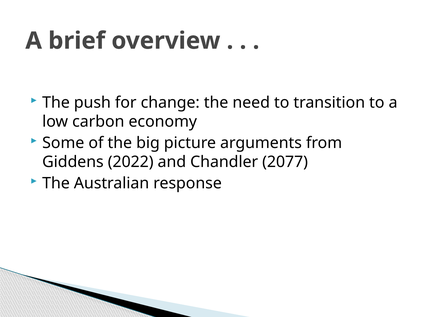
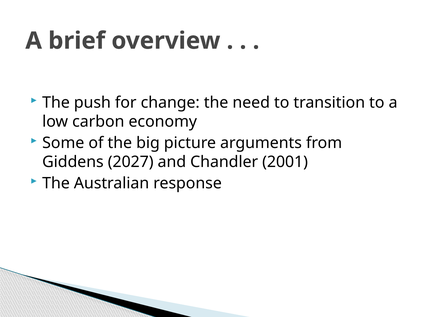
2022: 2022 -> 2027
2077: 2077 -> 2001
